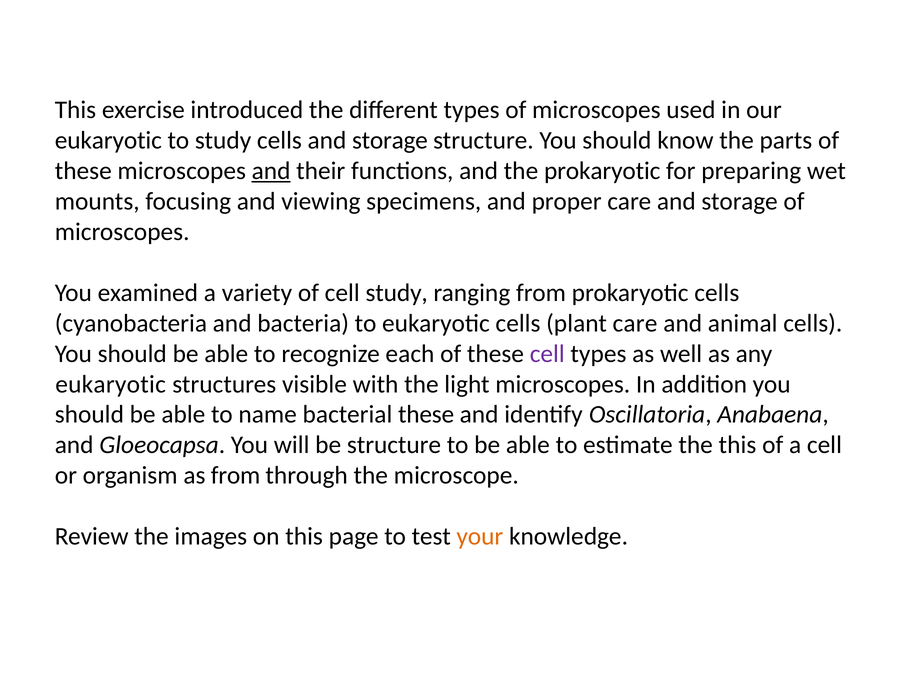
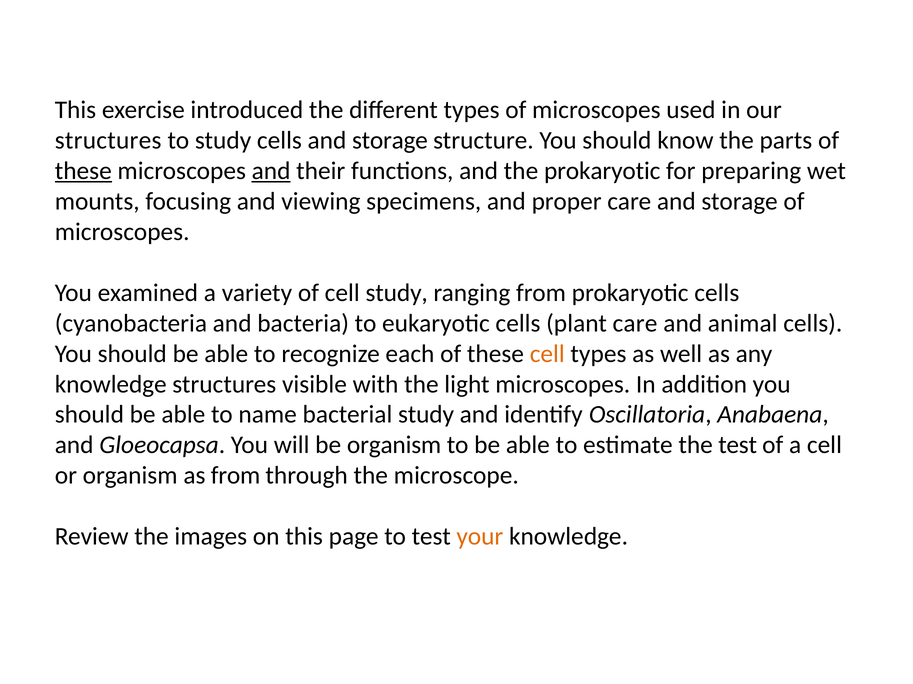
eukaryotic at (108, 141): eukaryotic -> structures
these at (83, 171) underline: none -> present
cell at (547, 354) colour: purple -> orange
eukaryotic at (111, 385): eukaryotic -> knowledge
bacterial these: these -> study
be structure: structure -> organism
the this: this -> test
